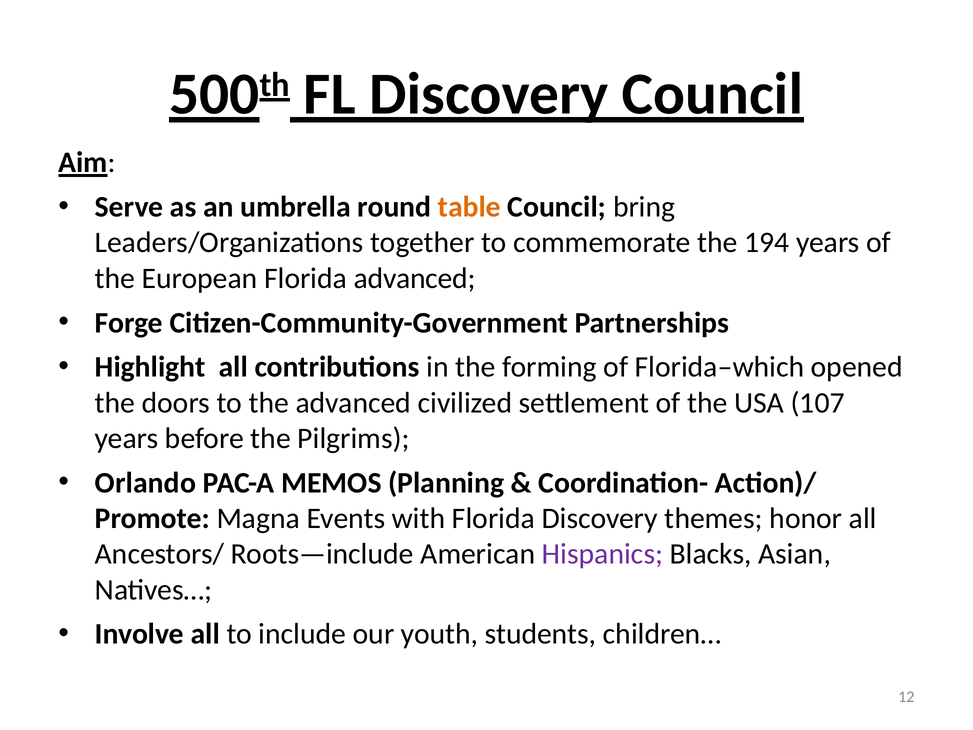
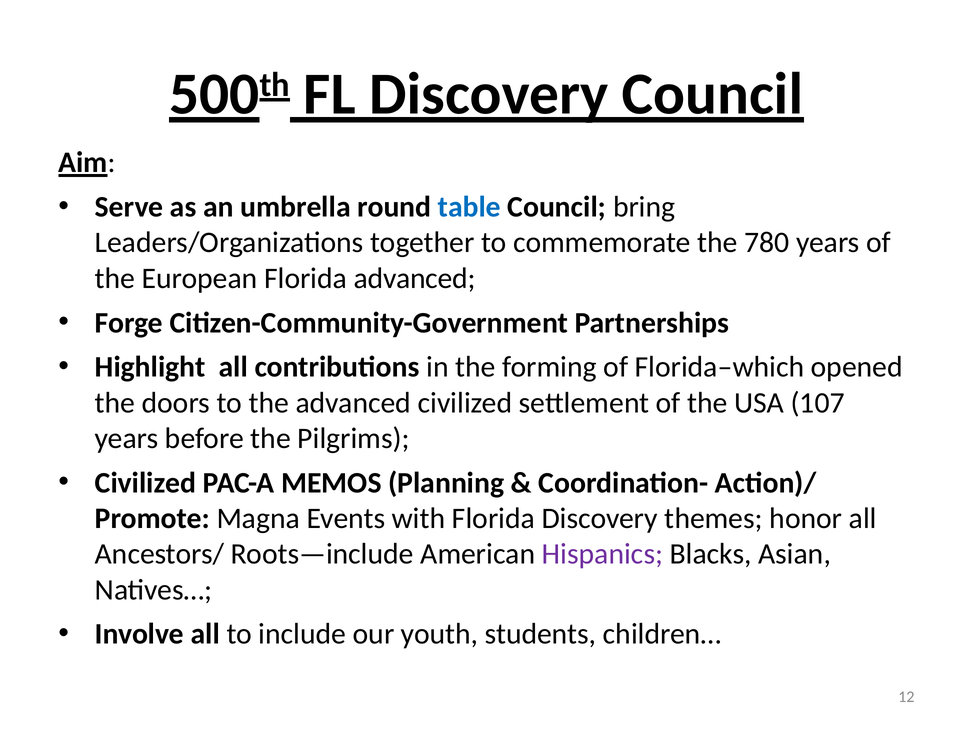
table colour: orange -> blue
194: 194 -> 780
Orlando at (145, 483): Orlando -> Civilized
